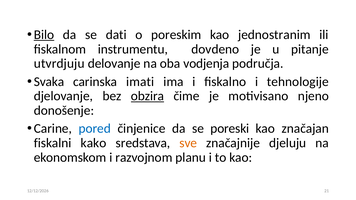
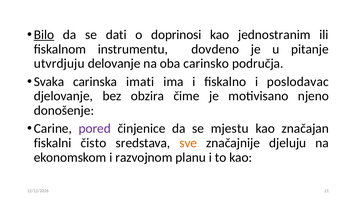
poreskim: poreskim -> doprinosi
vodjenja: vodjenja -> carinsko
tehnologije: tehnologije -> poslodavac
obzira underline: present -> none
pored colour: blue -> purple
poreski: poreski -> mjestu
kako: kako -> čisto
